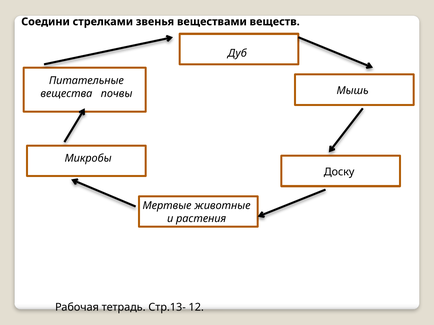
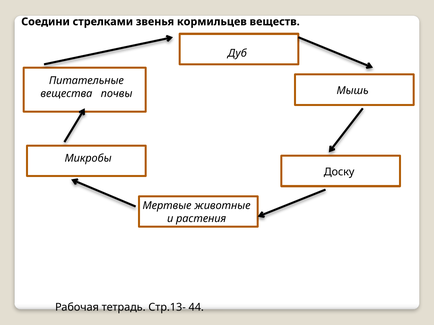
веществами: веществами -> кормильцев
12: 12 -> 44
